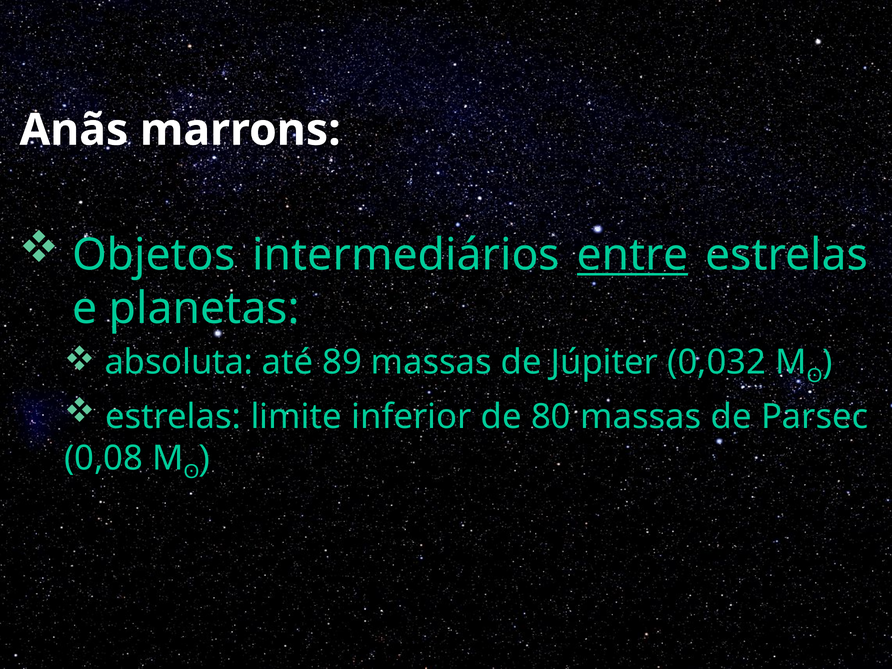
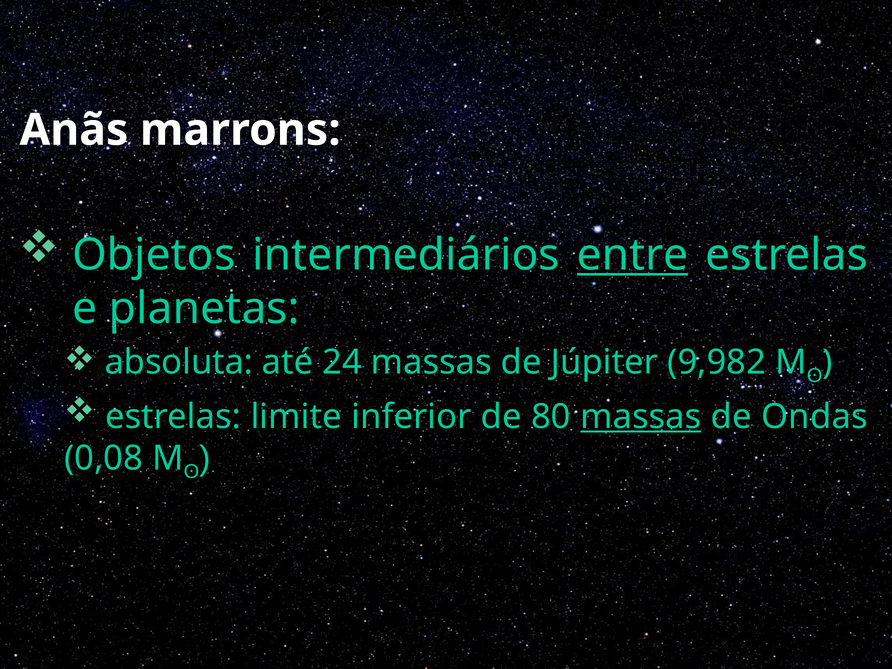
89: 89 -> 24
0,032: 0,032 -> 9,982
massas at (641, 417) underline: none -> present
Parsec: Parsec -> Ondas
